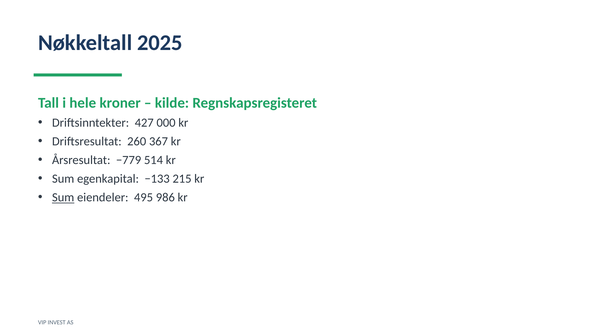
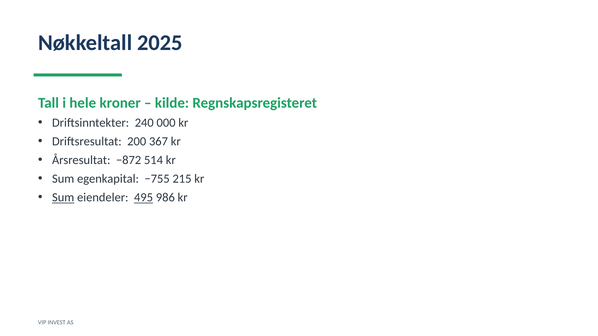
427: 427 -> 240
260: 260 -> 200
−779: −779 -> −872
−133: −133 -> −755
495 underline: none -> present
